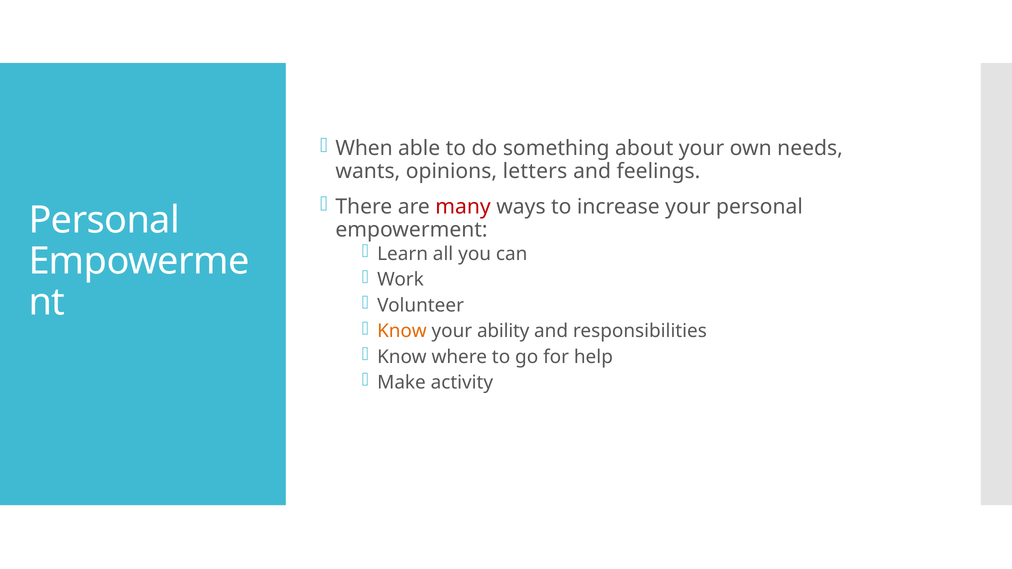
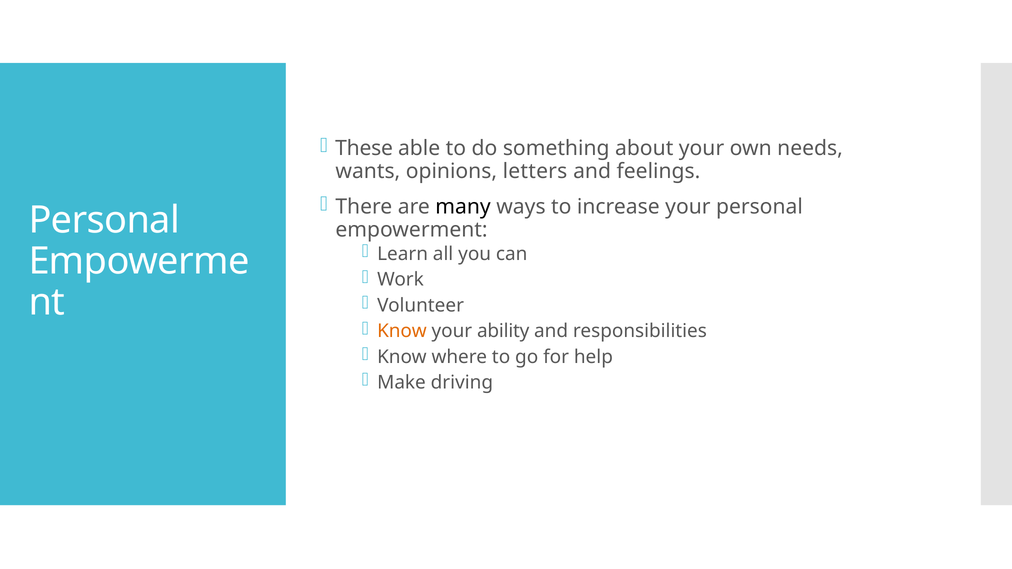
When: When -> These
many colour: red -> black
activity: activity -> driving
